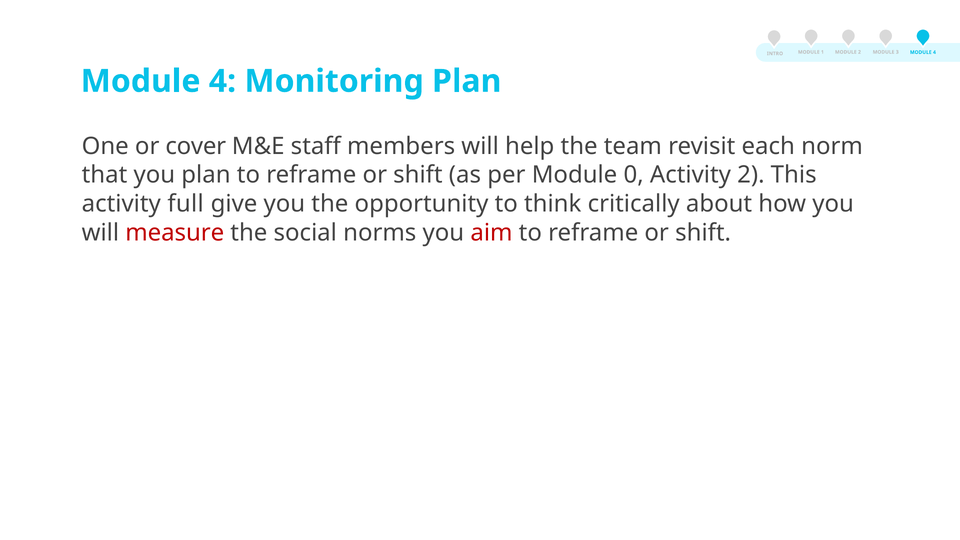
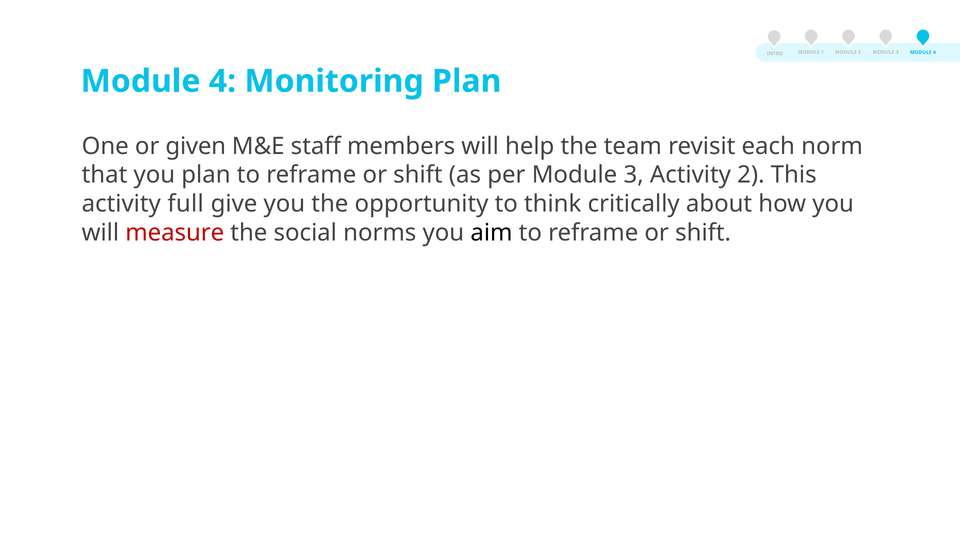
cover: cover -> given
per Module 0: 0 -> 3
aim colour: red -> black
